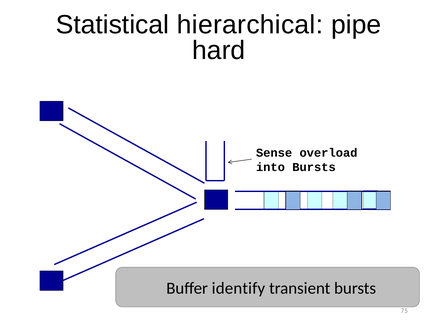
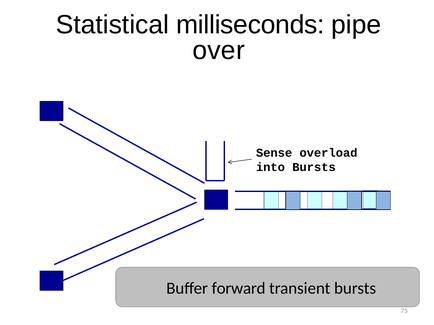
hierarchical: hierarchical -> milliseconds
hard: hard -> over
identify: identify -> forward
